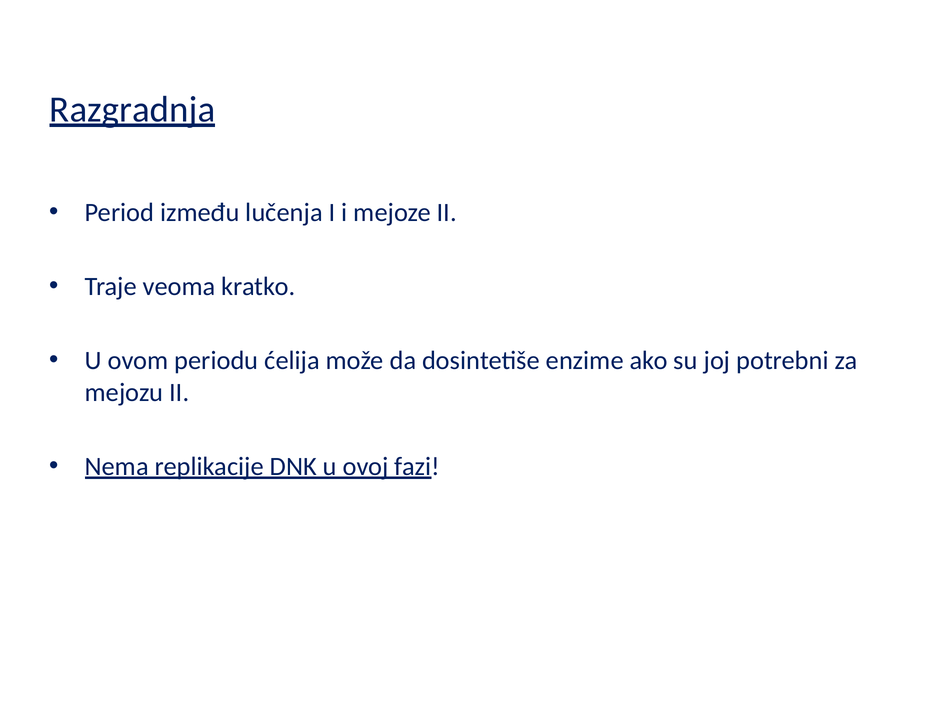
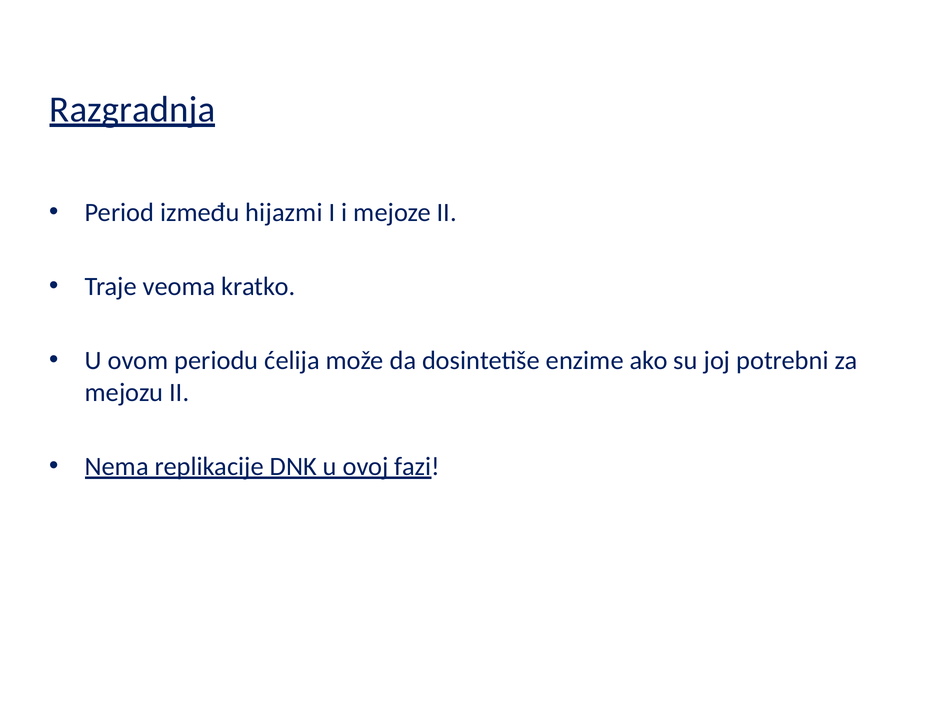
lučenja: lučenja -> hijazmi
